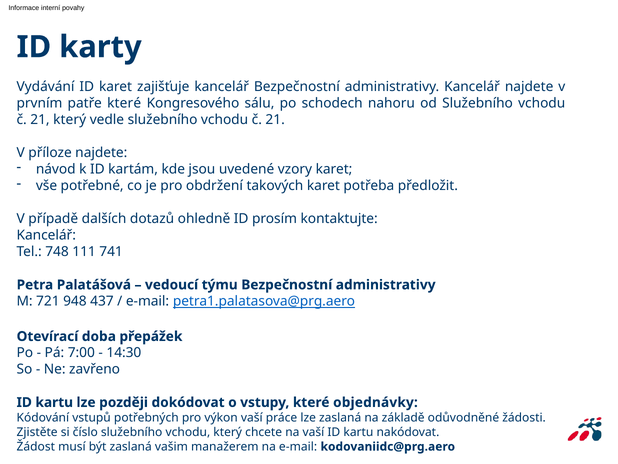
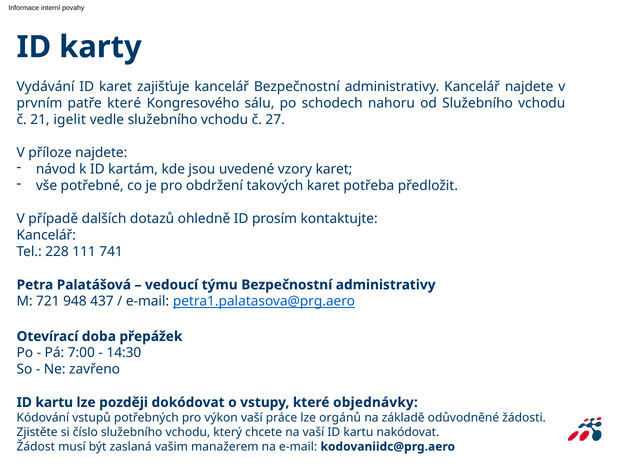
21 který: který -> igelit
21 at (275, 120): 21 -> 27
748: 748 -> 228
lze zaslaná: zaslaná -> orgánů
